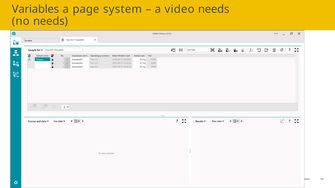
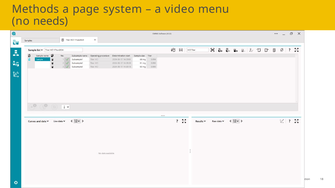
Variables: Variables -> Methods
video needs: needs -> menu
